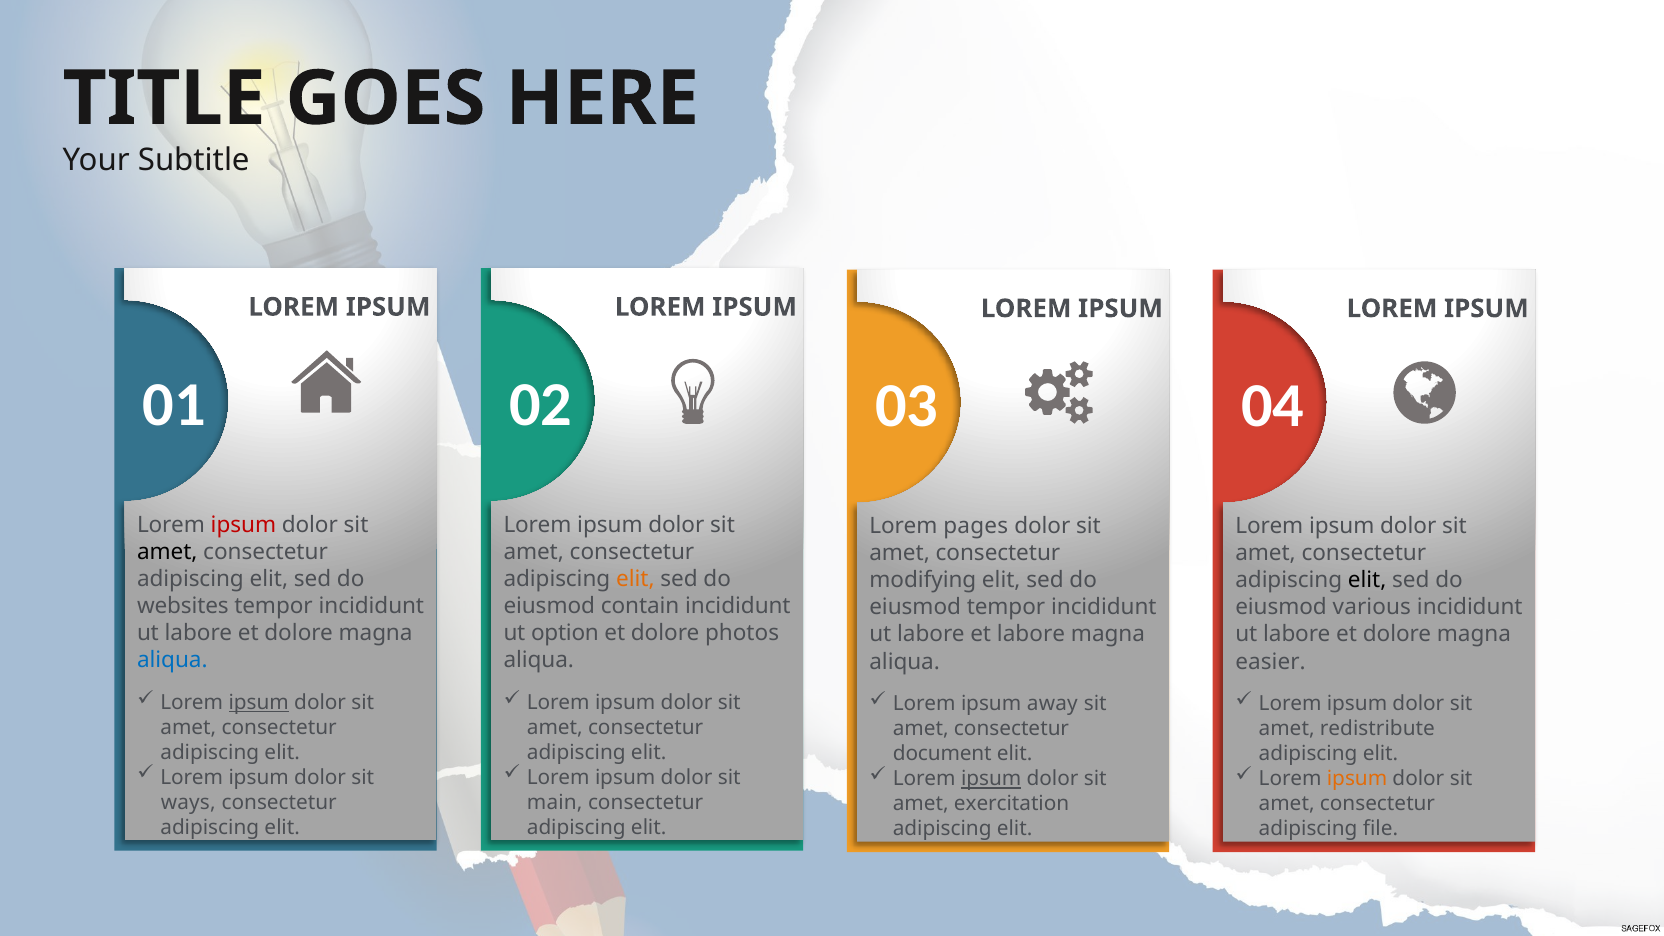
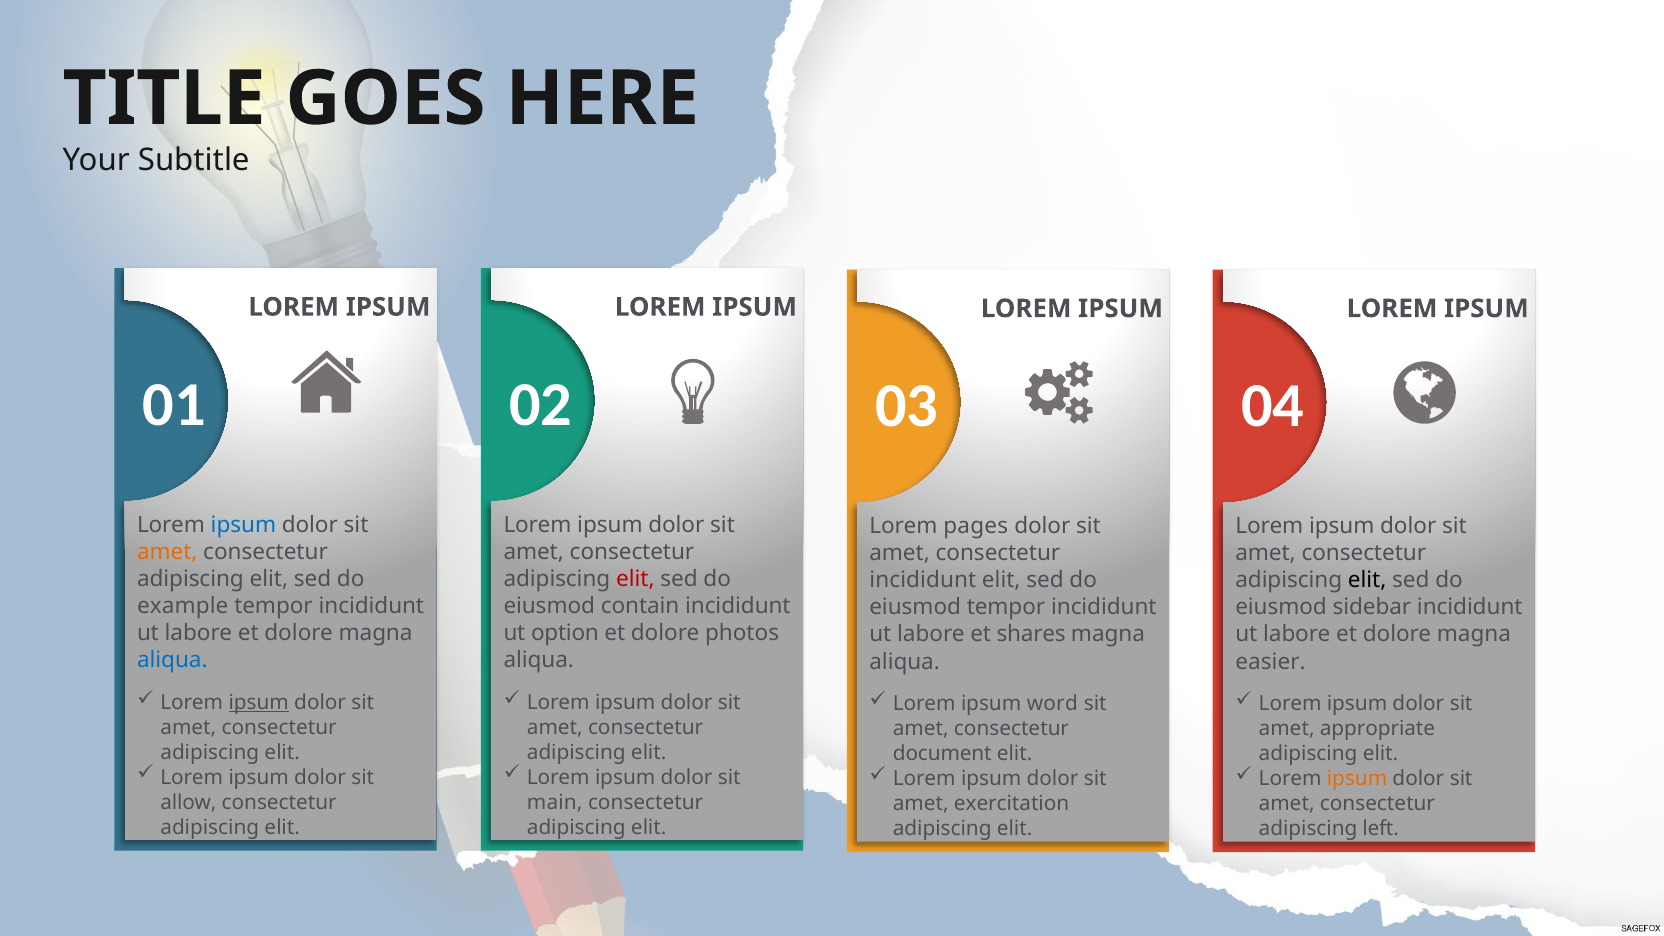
ipsum at (243, 525) colour: red -> blue
amet at (167, 552) colour: black -> orange
elit at (635, 579) colour: orange -> red
modifying at (923, 580): modifying -> incididunt
websites: websites -> example
various: various -> sidebar
et labore: labore -> shares
away: away -> word
redistribute: redistribute -> appropriate
ipsum at (991, 779) underline: present -> none
ways: ways -> allow
file: file -> left
